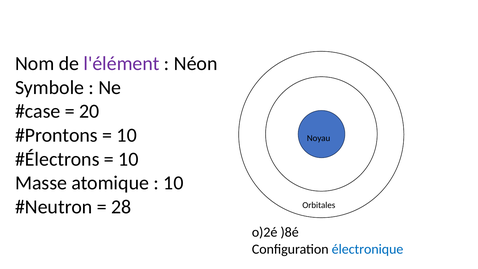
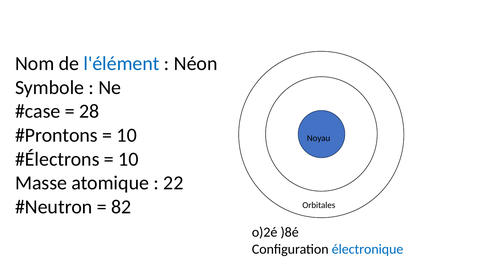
l'élément colour: purple -> blue
20: 20 -> 28
10 at (173, 183): 10 -> 22
28: 28 -> 82
